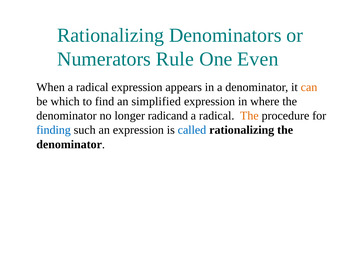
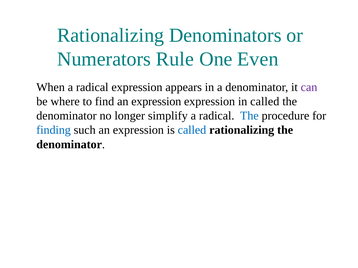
can colour: orange -> purple
which: which -> where
find an simplified: simplified -> expression
in where: where -> called
radicand: radicand -> simplify
The at (249, 116) colour: orange -> blue
